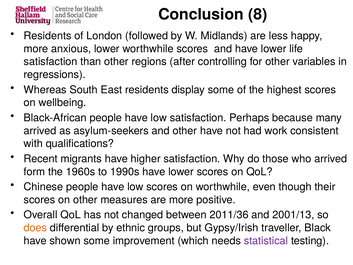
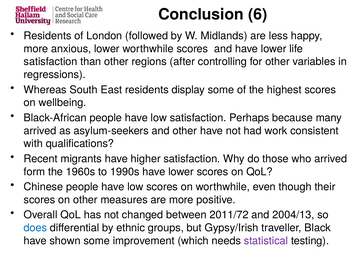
8: 8 -> 6
2011/36: 2011/36 -> 2011/72
2001/13: 2001/13 -> 2004/13
does colour: orange -> blue
